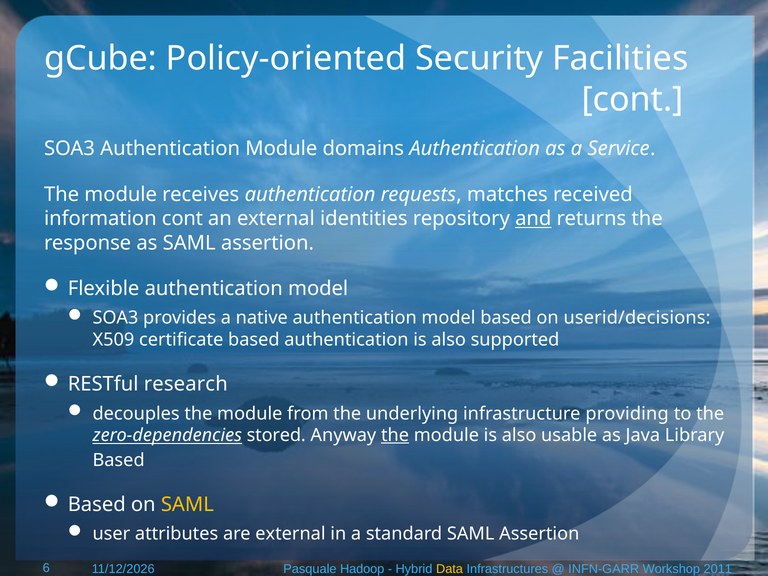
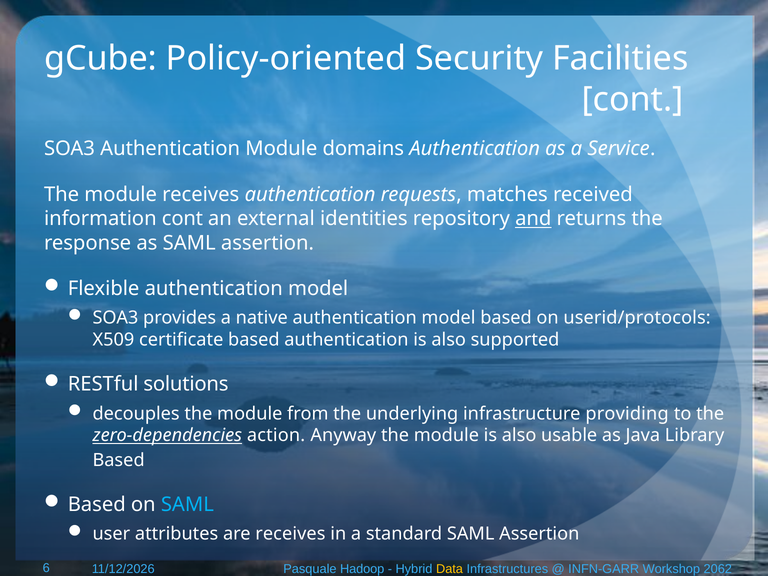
userid/decisions: userid/decisions -> userid/protocols
research: research -> solutions
stored: stored -> action
the at (395, 435) underline: present -> none
SAML at (187, 505) colour: yellow -> light blue
are external: external -> receives
2011: 2011 -> 2062
